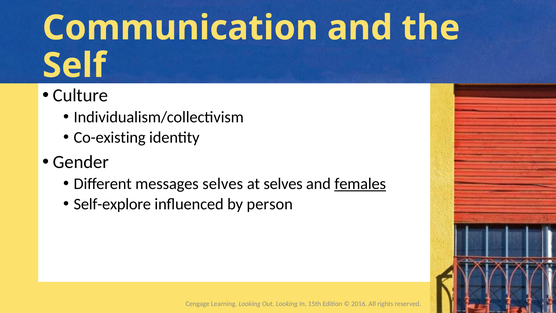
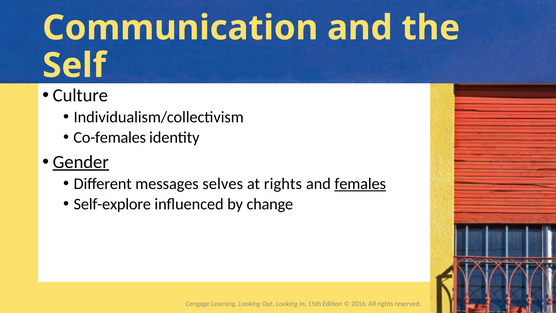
Co-existing: Co-existing -> Co-females
Gender underline: none -> present
at selves: selves -> rights
person: person -> change
